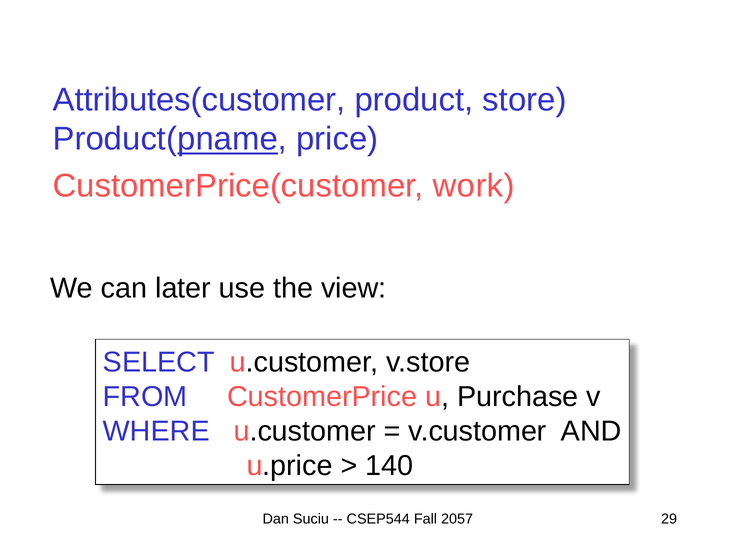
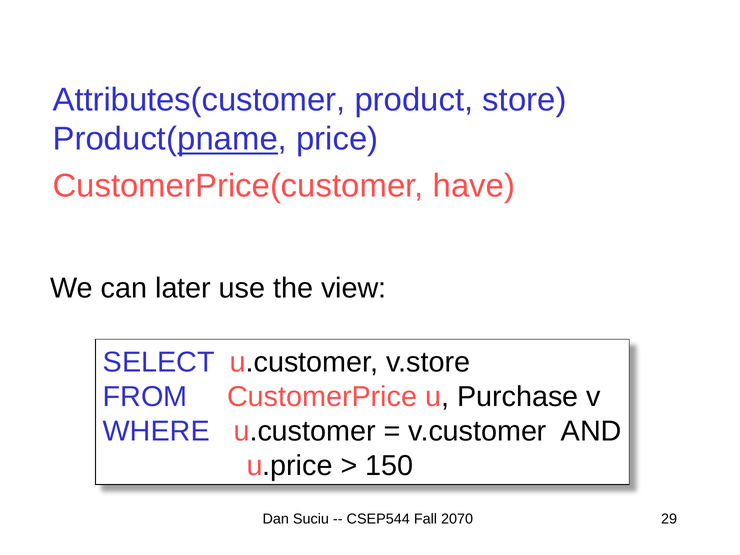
work: work -> have
140: 140 -> 150
2057: 2057 -> 2070
